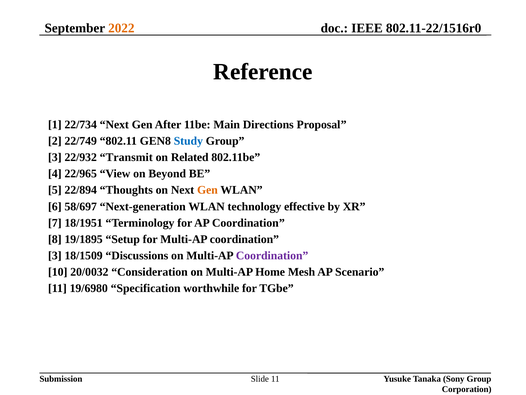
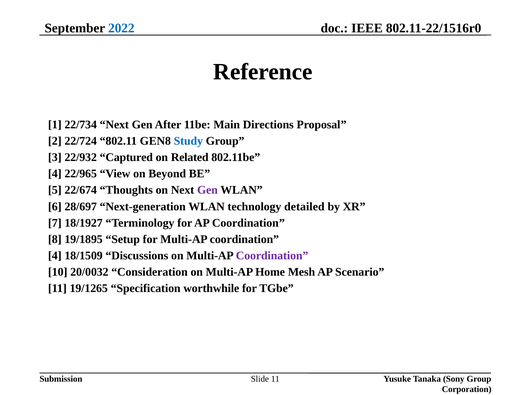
2022 colour: orange -> blue
22/749: 22/749 -> 22/724
Transmit: Transmit -> Captured
22/894: 22/894 -> 22/674
Gen at (207, 190) colour: orange -> purple
58/697: 58/697 -> 28/697
effective: effective -> detailed
18/1951: 18/1951 -> 18/1927
3 at (55, 255): 3 -> 4
19/6980: 19/6980 -> 19/1265
